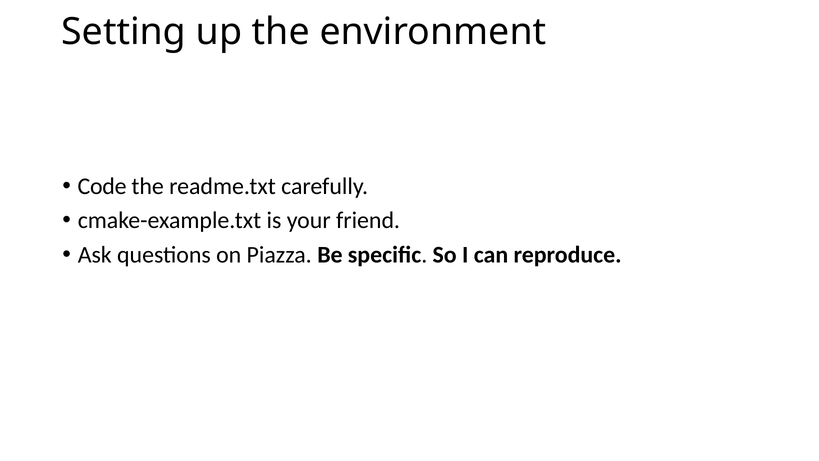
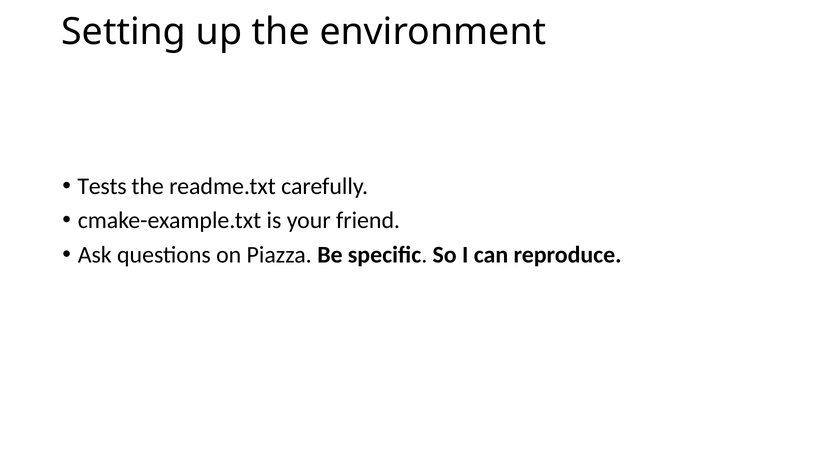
Code: Code -> Tests
